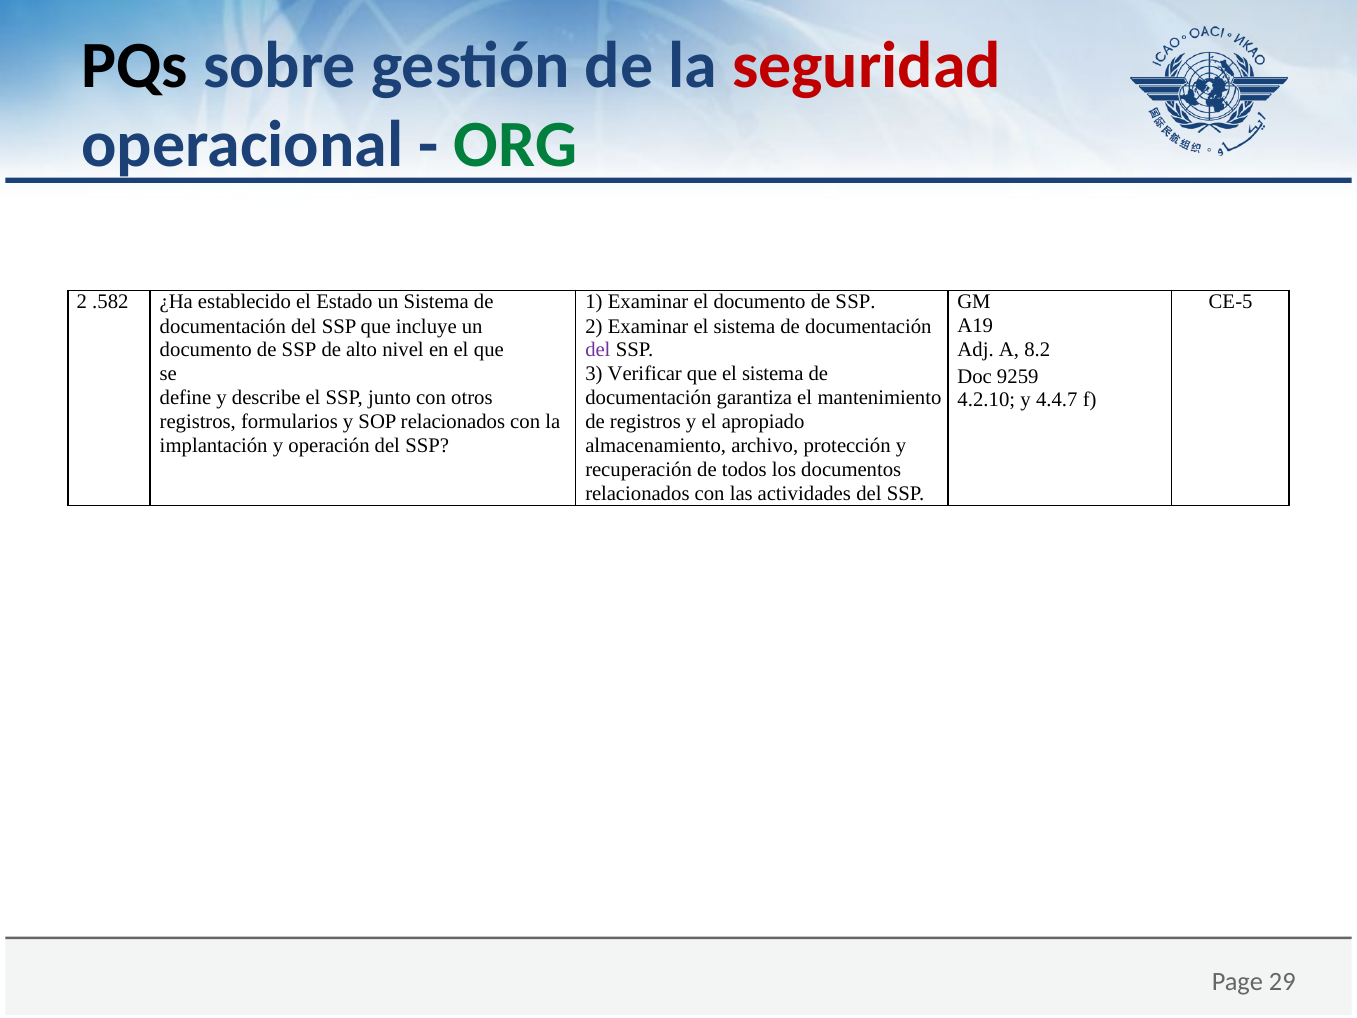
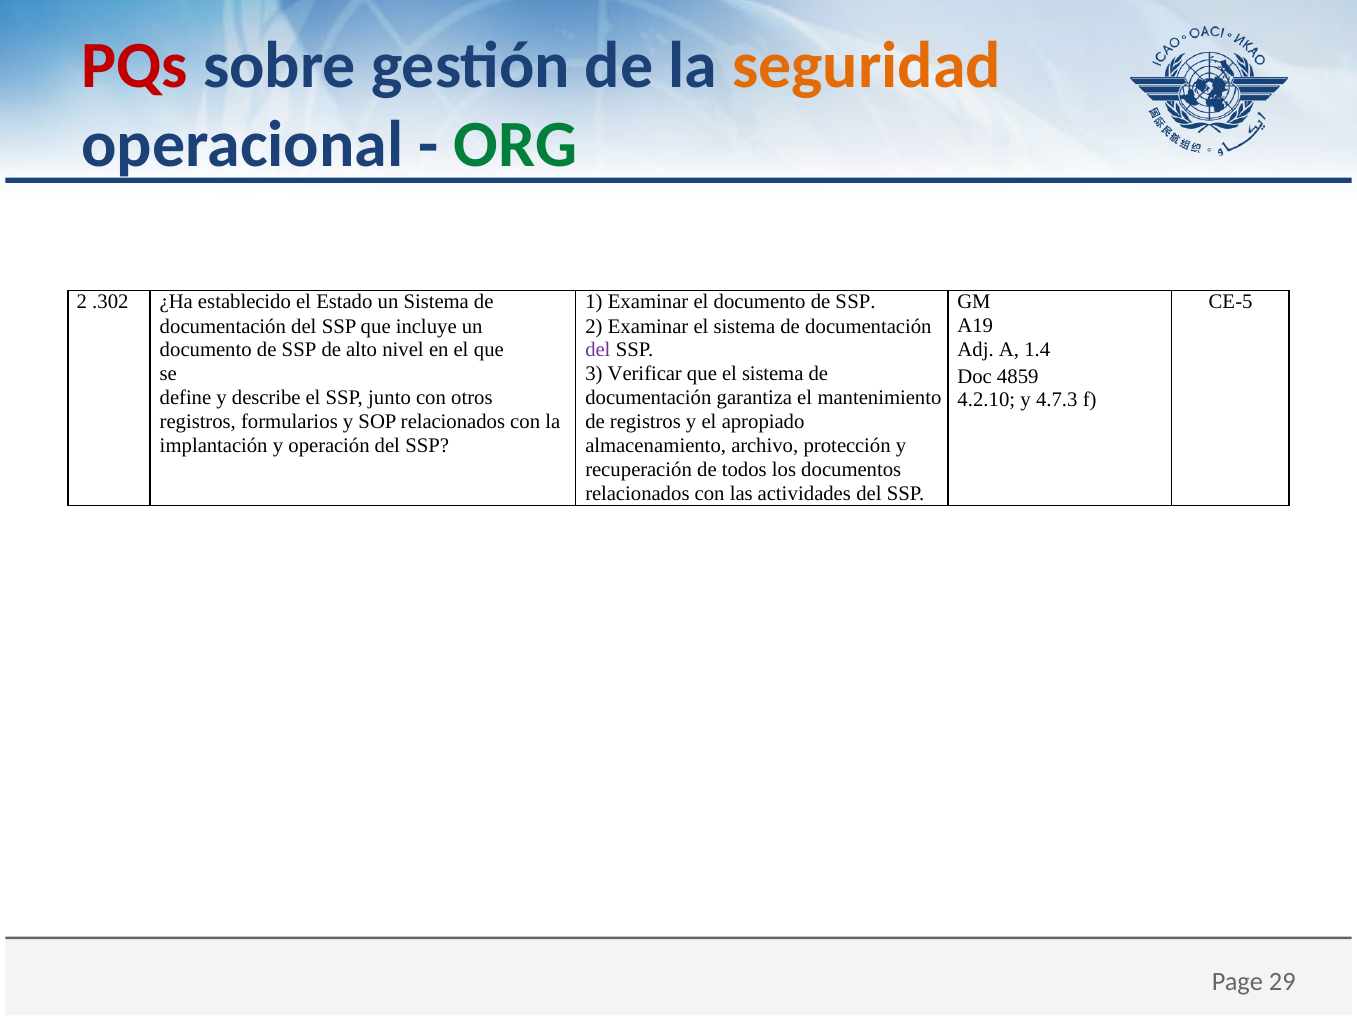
PQs colour: black -> red
seguridad colour: red -> orange
.582: .582 -> .302
8.2: 8.2 -> 1.4
9259: 9259 -> 4859
4.4.7: 4.4.7 -> 4.7.3
